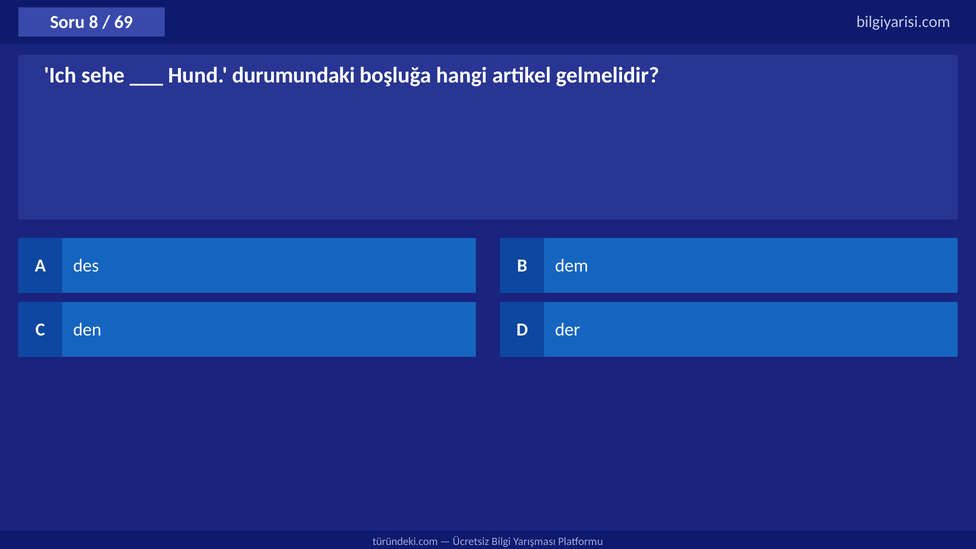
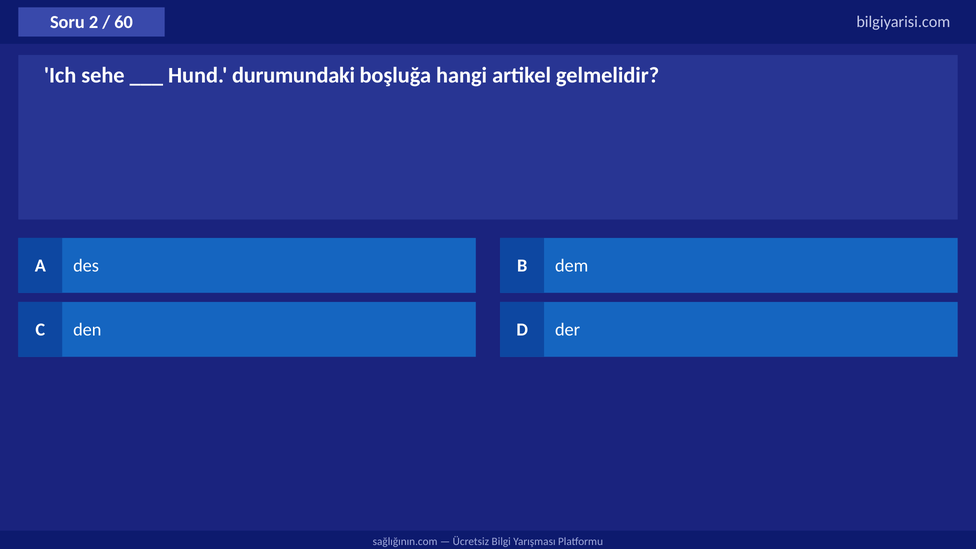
8: 8 -> 2
69: 69 -> 60
türündeki.com: türündeki.com -> sağlığının.com
